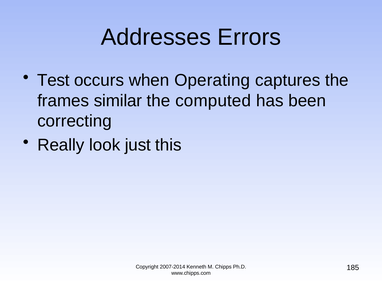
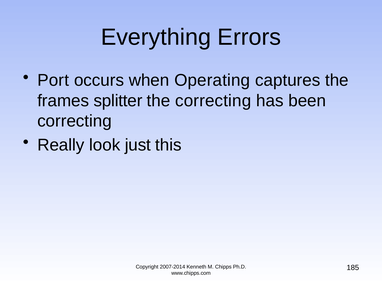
Addresses: Addresses -> Everything
Test: Test -> Port
similar: similar -> splitter
the computed: computed -> correcting
